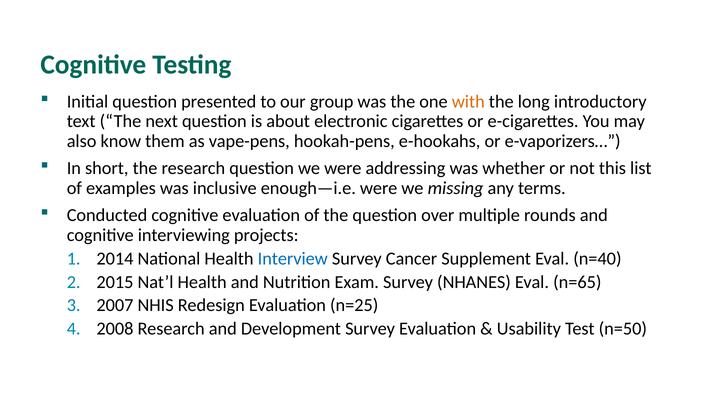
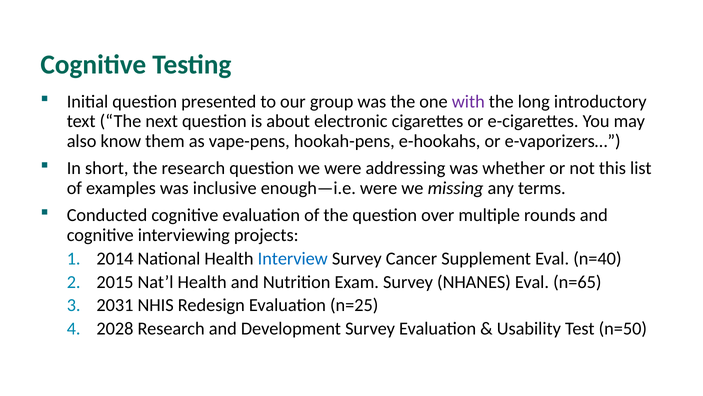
with colour: orange -> purple
2007: 2007 -> 2031
2008: 2008 -> 2028
